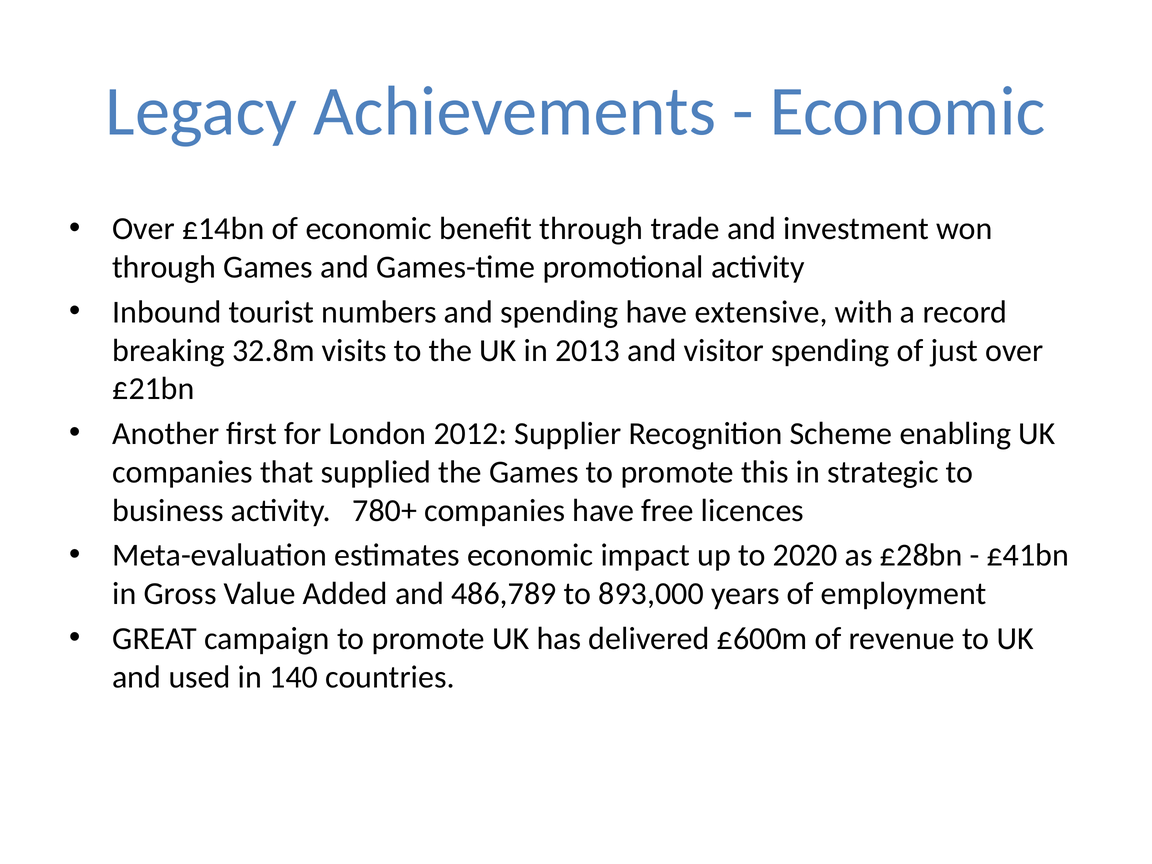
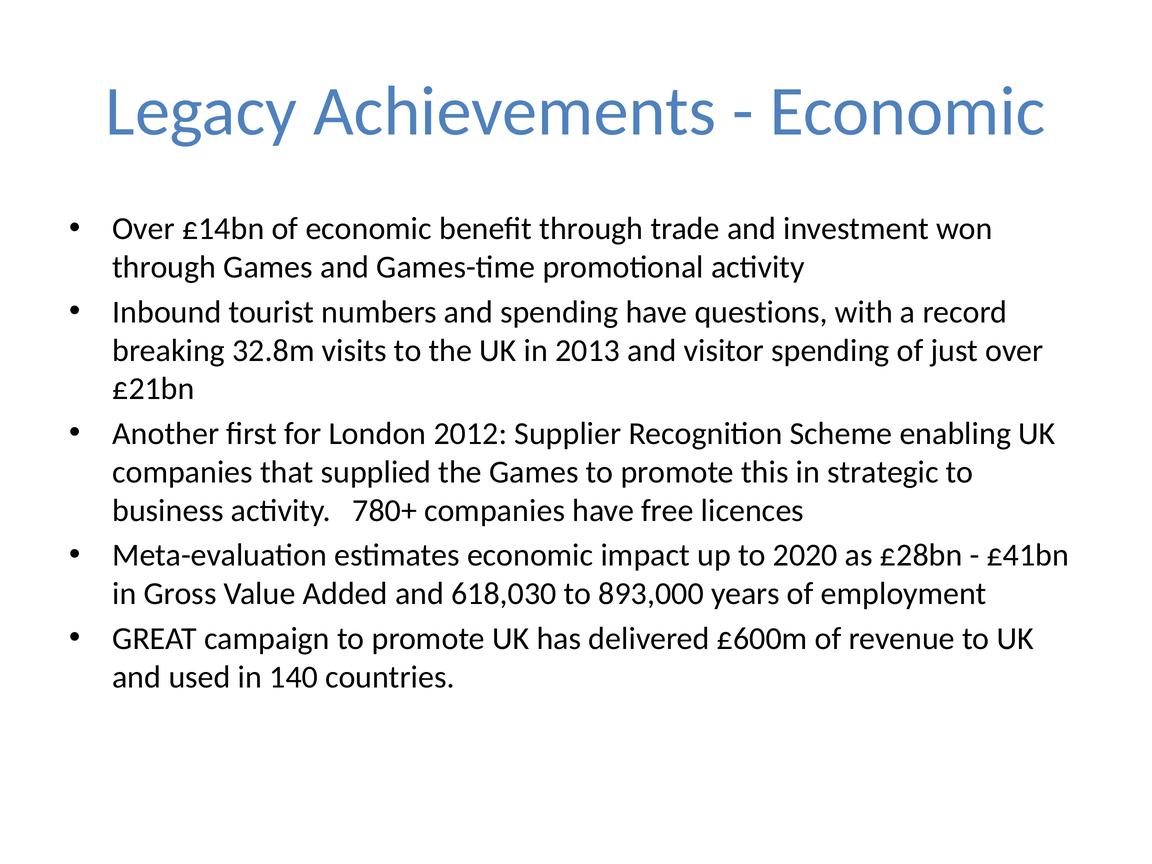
extensive: extensive -> questions
486,789: 486,789 -> 618,030
